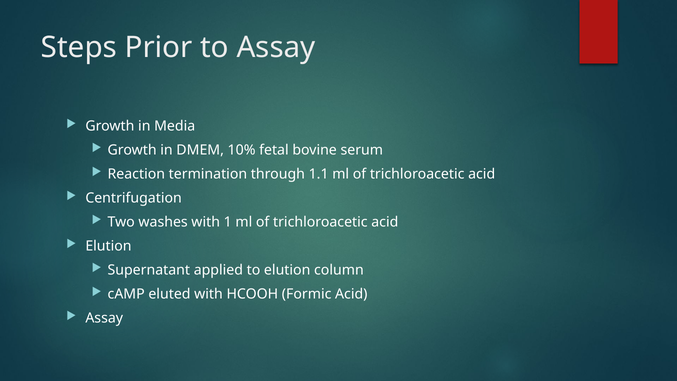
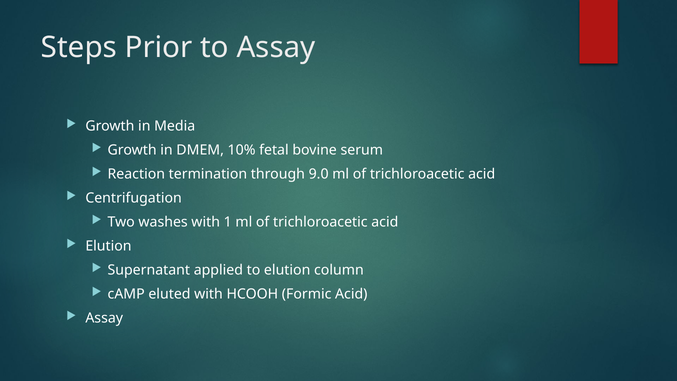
1.1: 1.1 -> 9.0
